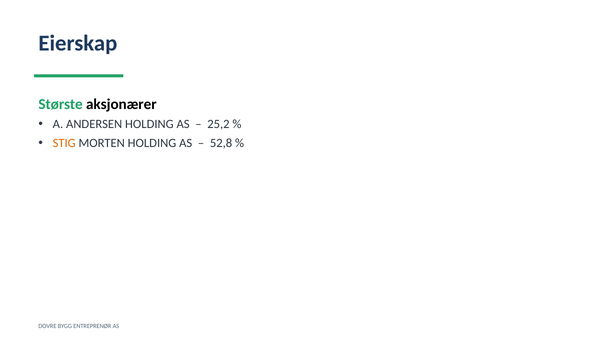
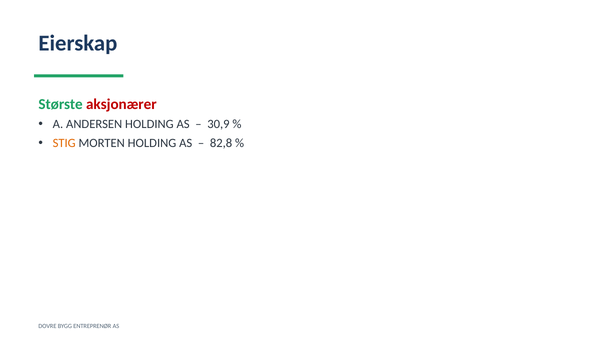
aksjonærer colour: black -> red
25,2: 25,2 -> 30,9
52,8: 52,8 -> 82,8
